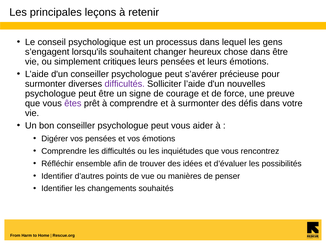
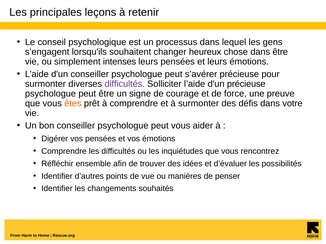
critiques: critiques -> intenses
d'un nouvelles: nouvelles -> précieuse
êtes colour: purple -> orange
